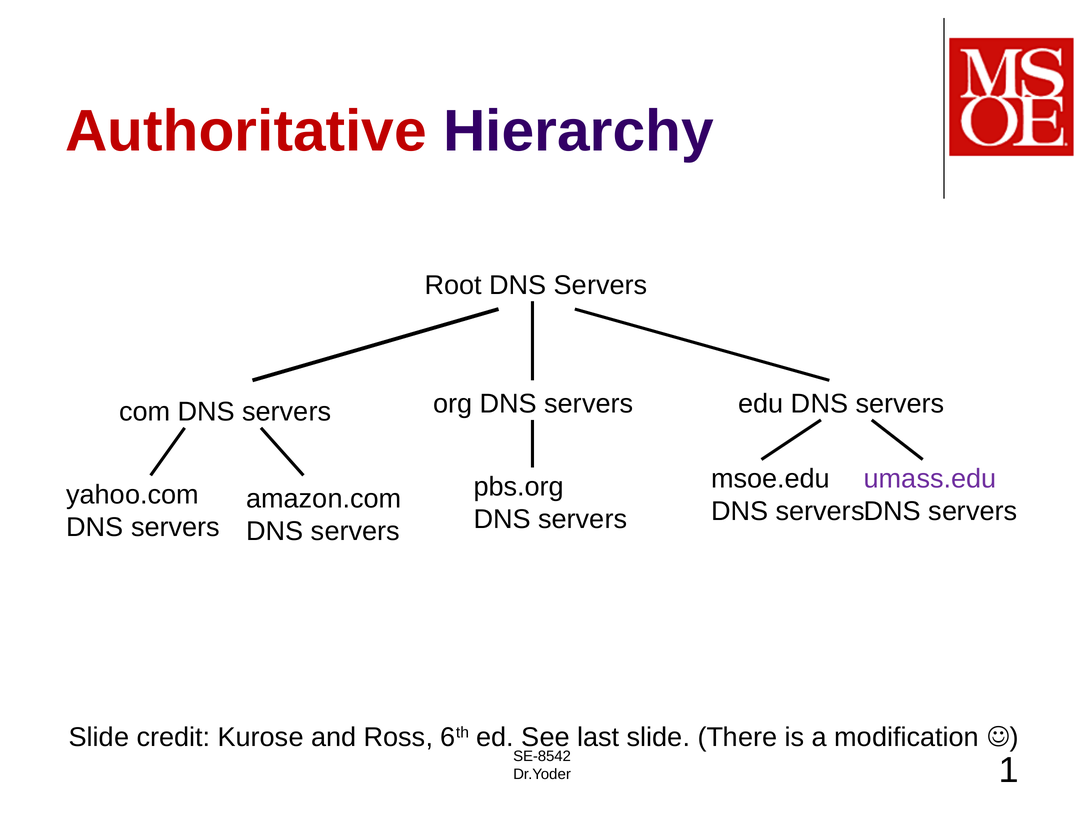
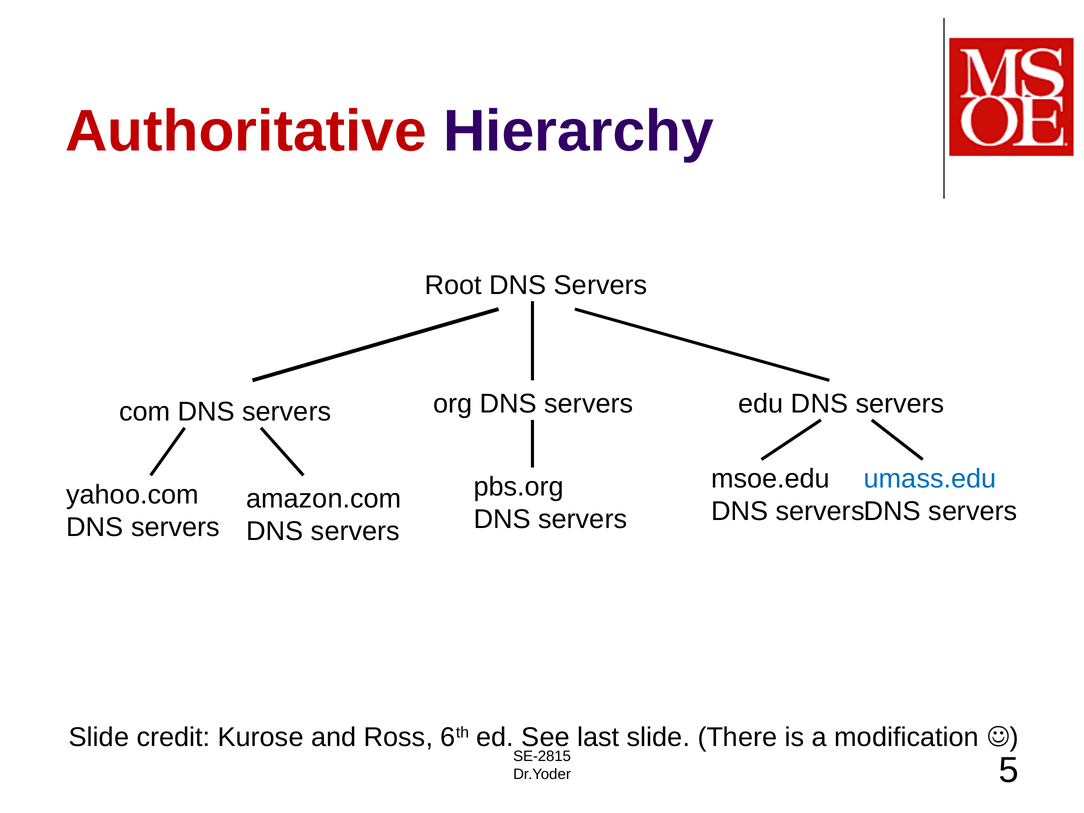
umass.edu colour: purple -> blue
SE-8542: SE-8542 -> SE-2815
1: 1 -> 5
